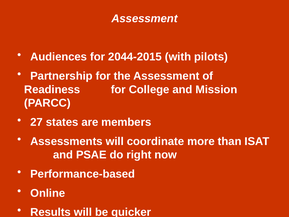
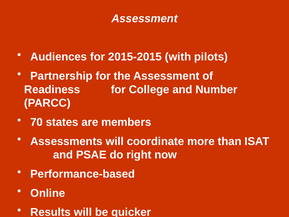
2044-2015: 2044-2015 -> 2015-2015
Mission: Mission -> Number
27: 27 -> 70
